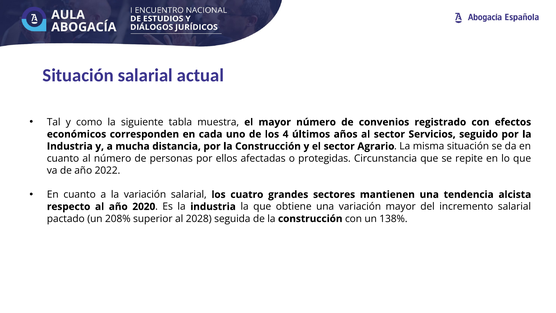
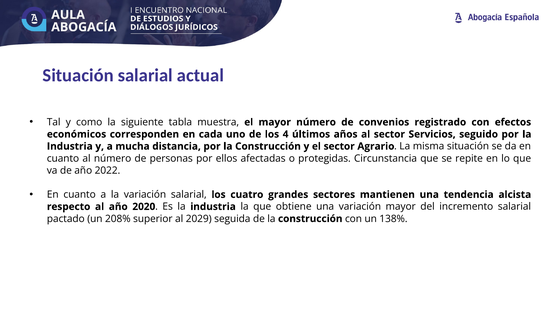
2028: 2028 -> 2029
